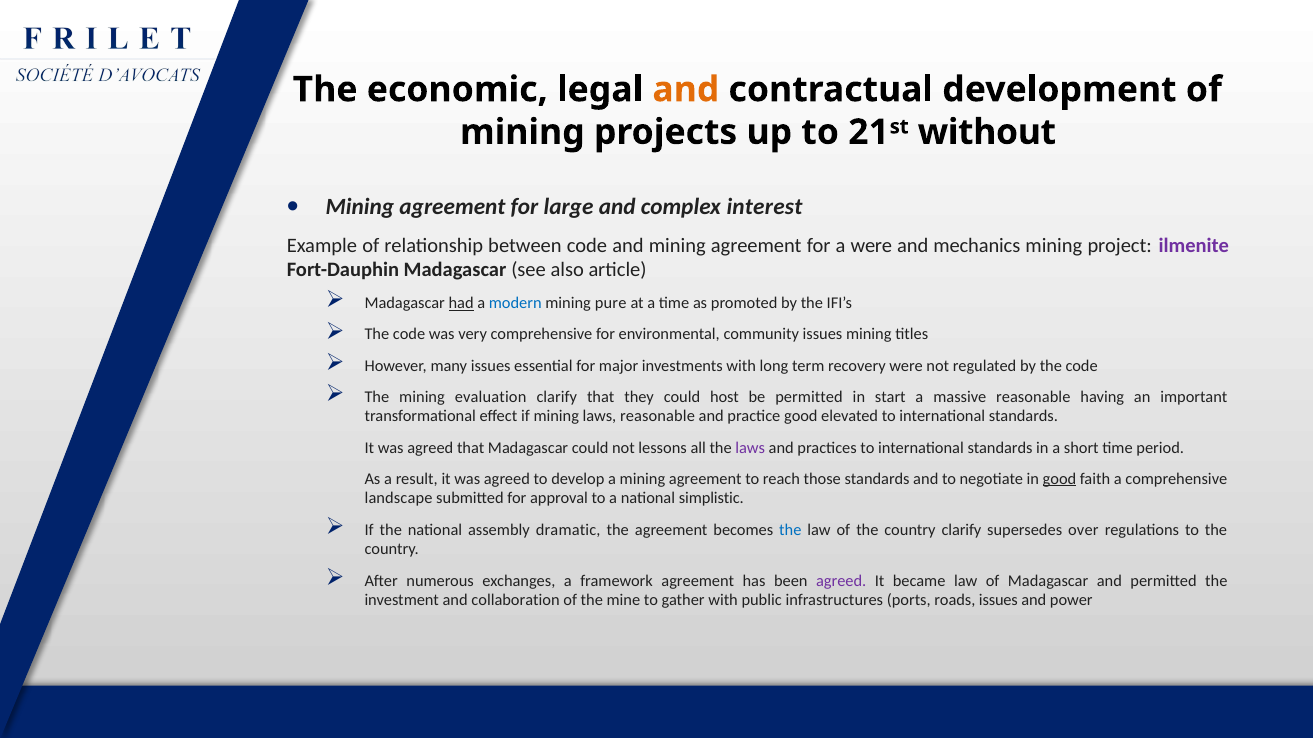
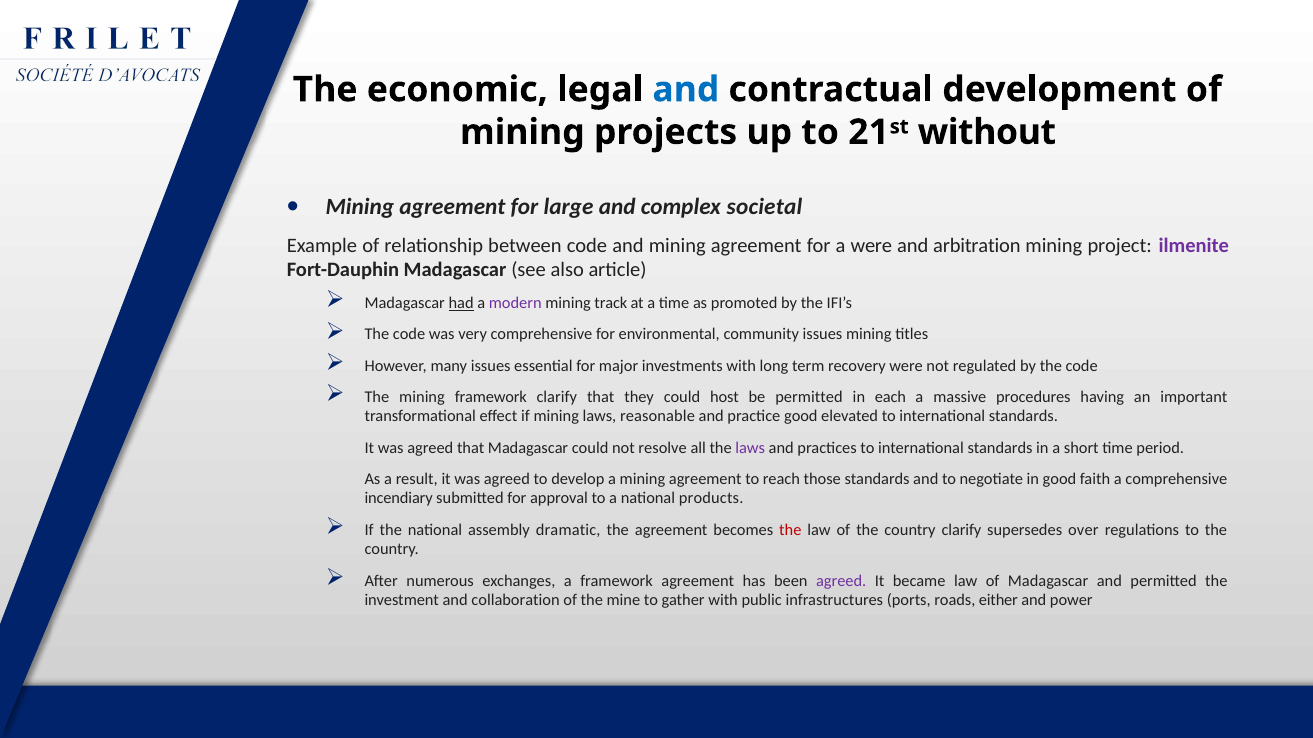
and at (686, 90) colour: orange -> blue
interest: interest -> societal
mechanics: mechanics -> arbitration
modern colour: blue -> purple
pure: pure -> track
mining evaluation: evaluation -> framework
start: start -> each
massive reasonable: reasonable -> procedures
lessons: lessons -> resolve
good at (1060, 479) underline: present -> none
landscape: landscape -> incendiary
simplistic: simplistic -> products
the at (790, 530) colour: blue -> red
roads issues: issues -> either
